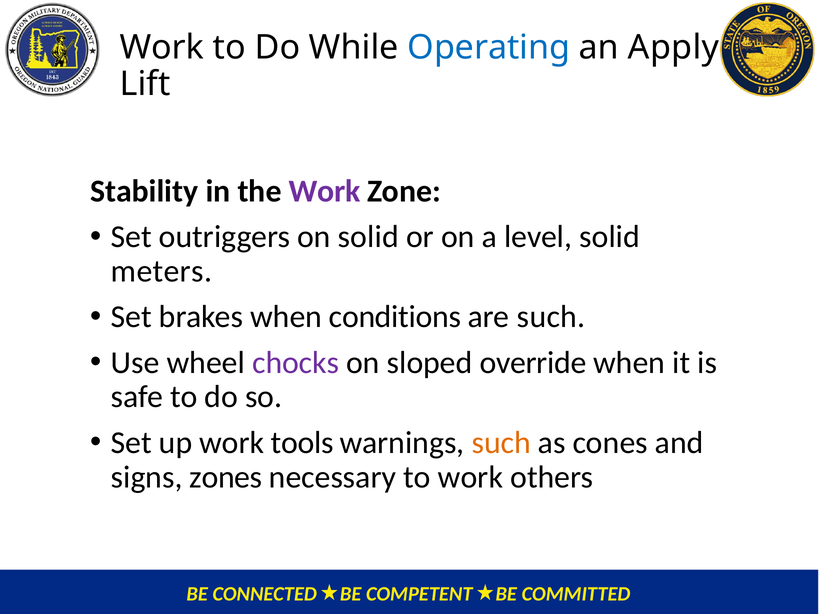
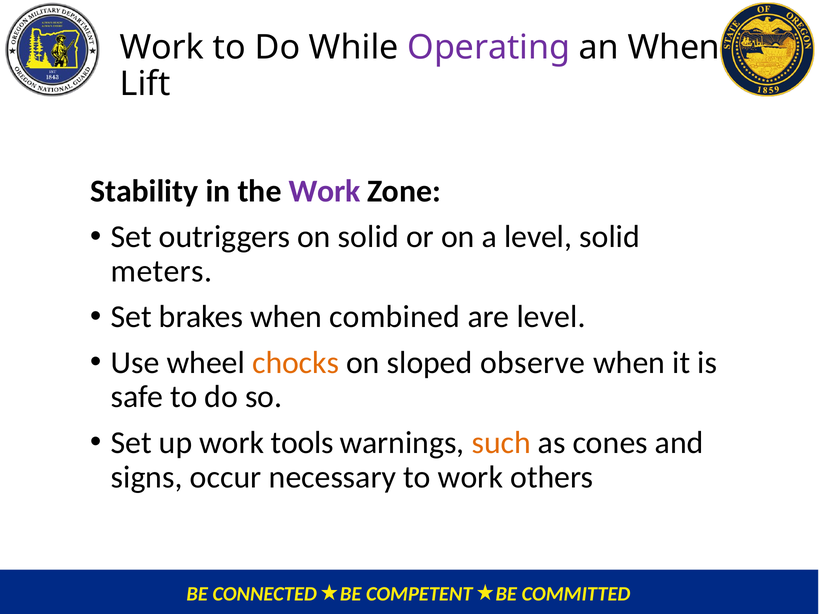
Operating colour: blue -> purple
an Apply: Apply -> When
conditions: conditions -> combined
are such: such -> level
chocks colour: purple -> orange
override: override -> observe
zones: zones -> occur
